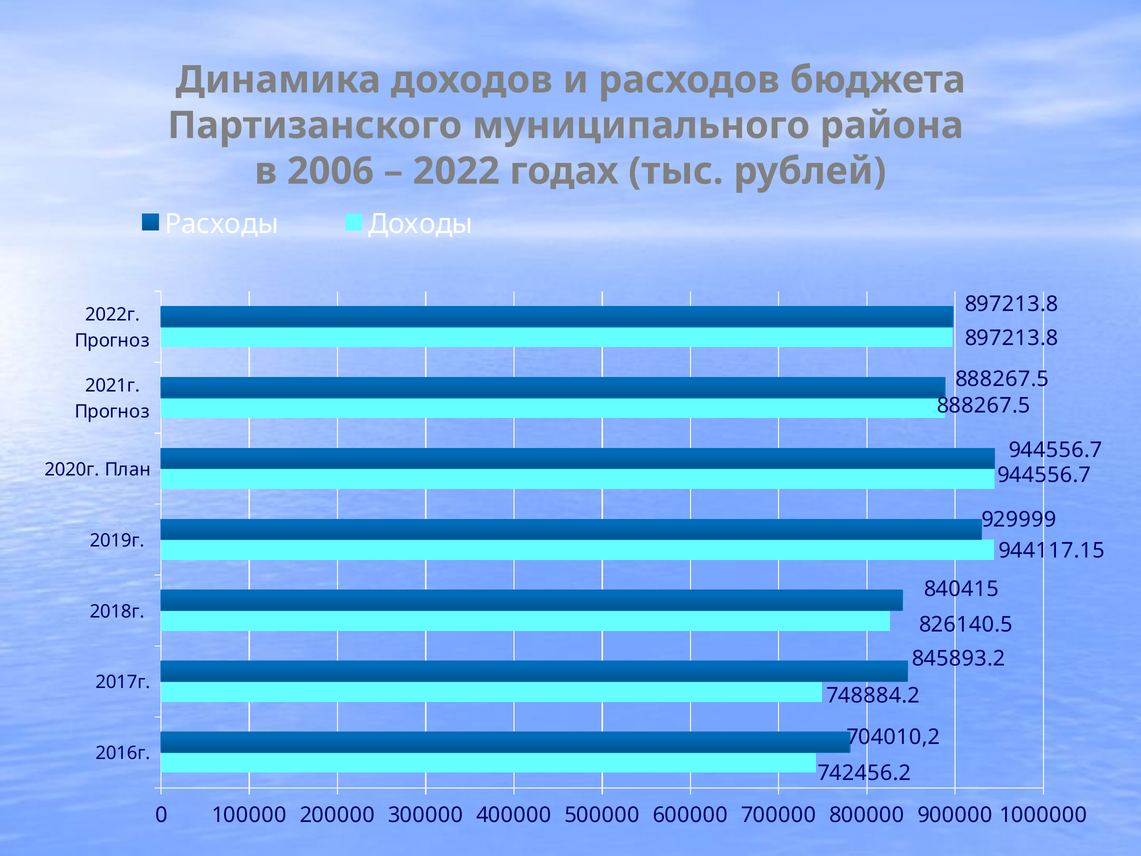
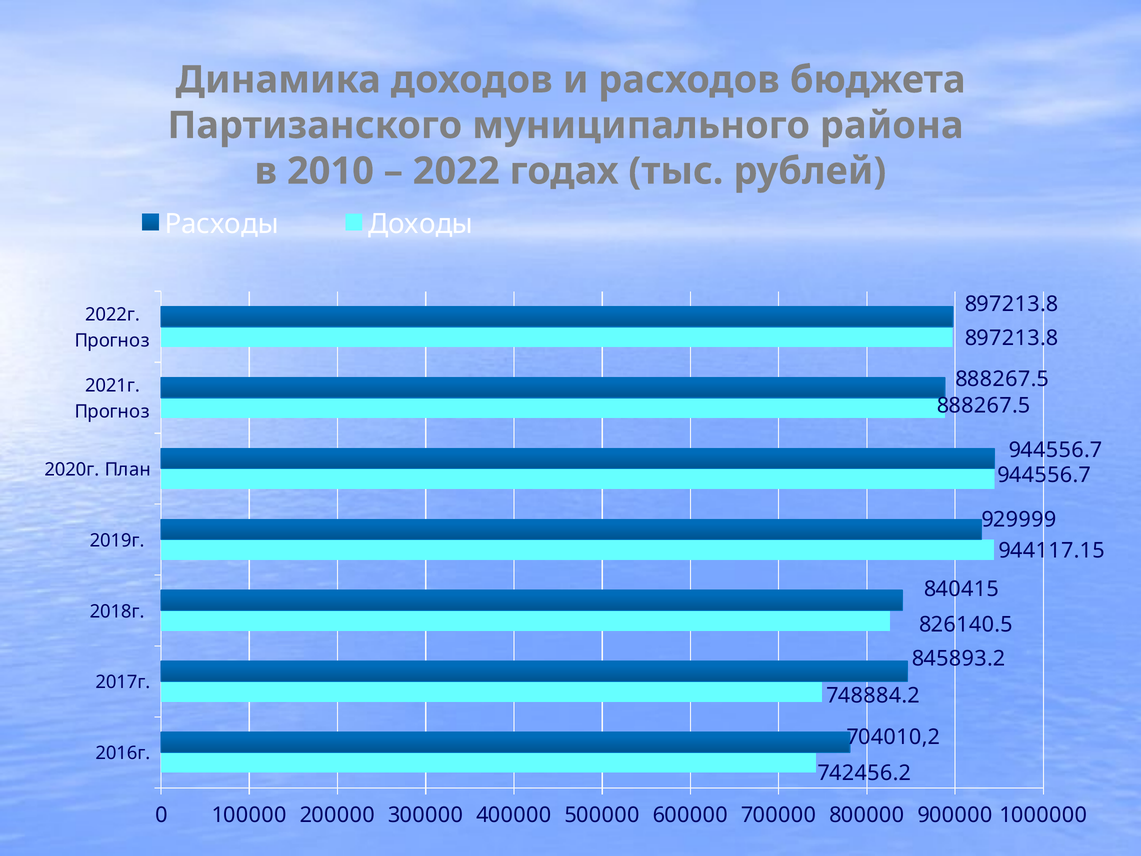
2006: 2006 -> 2010
